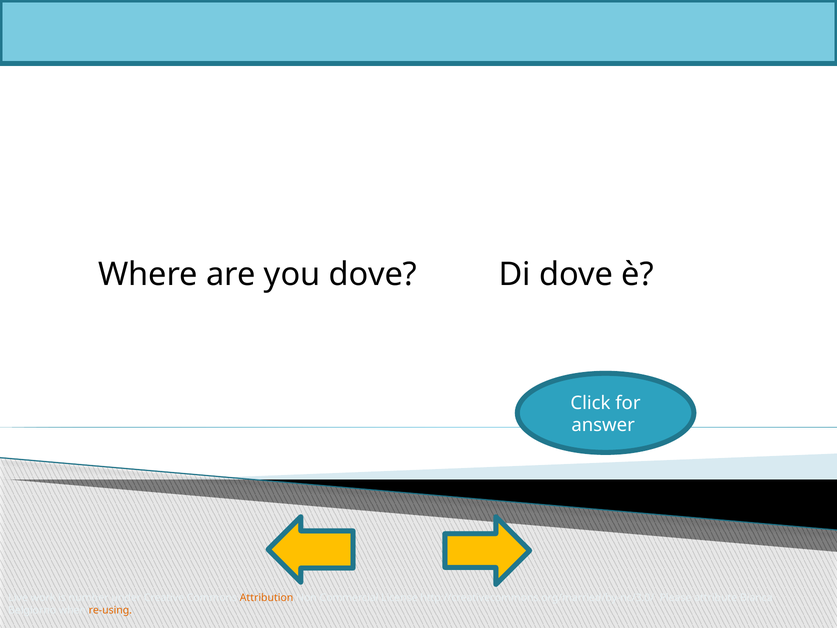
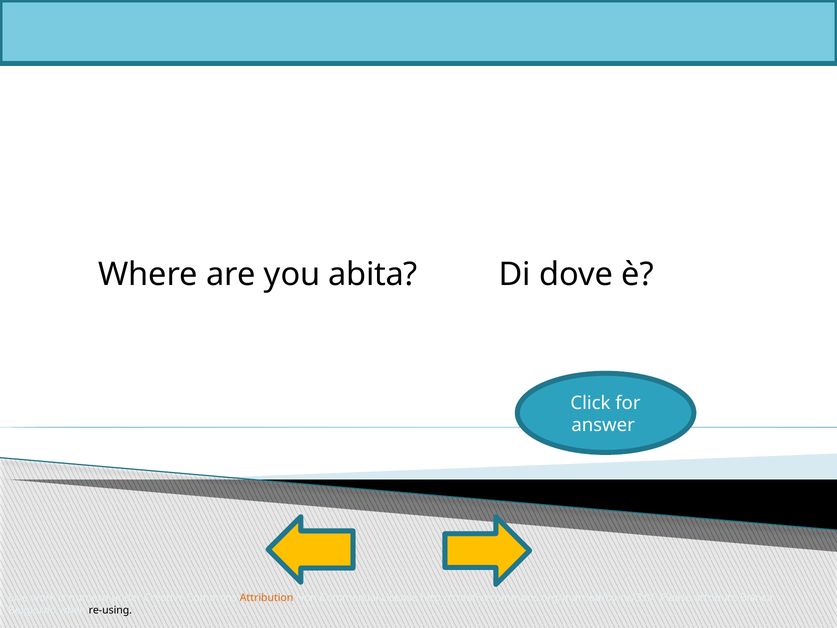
you dove: dove -> abita
number: number -> numero
re-using colour: orange -> black
